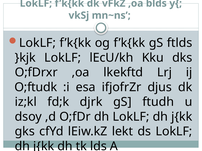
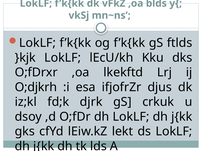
O;ftudk: O;ftudk -> O;djkrh
ftudh: ftudh -> crkuk
